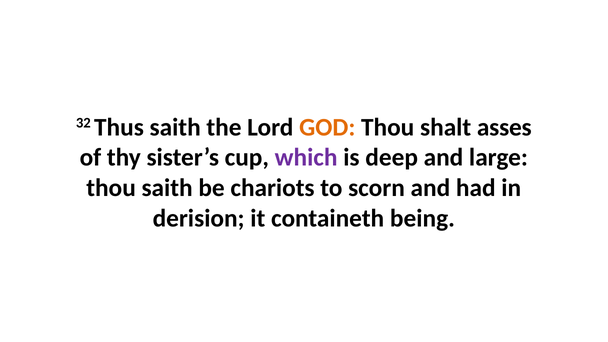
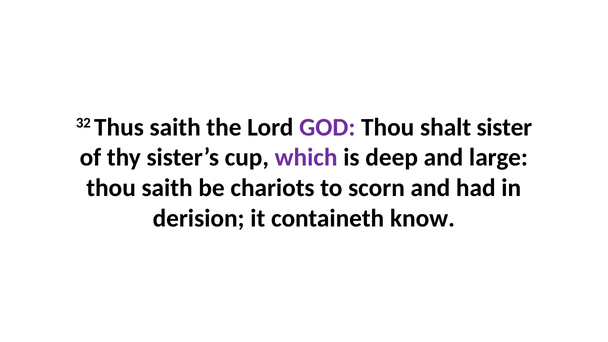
GOD colour: orange -> purple
asses: asses -> sister
being: being -> know
